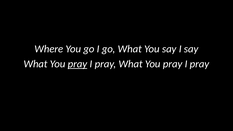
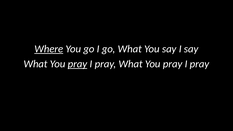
Where underline: none -> present
